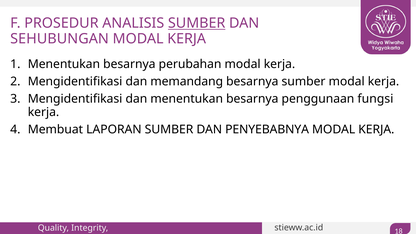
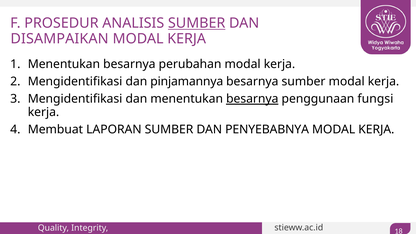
SEHUBUNGAN: SEHUBUNGAN -> DISAMPAIKAN
memandang: memandang -> pinjamannya
besarnya at (252, 99) underline: none -> present
